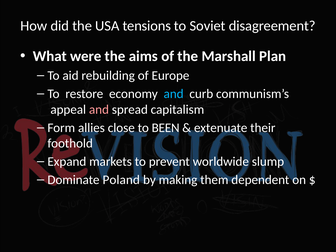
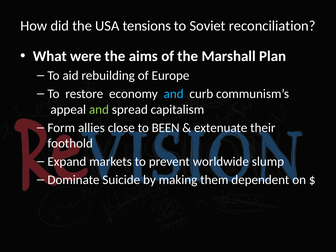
disagreement: disagreement -> reconciliation
and at (99, 109) colour: pink -> light green
Poland: Poland -> Suicide
